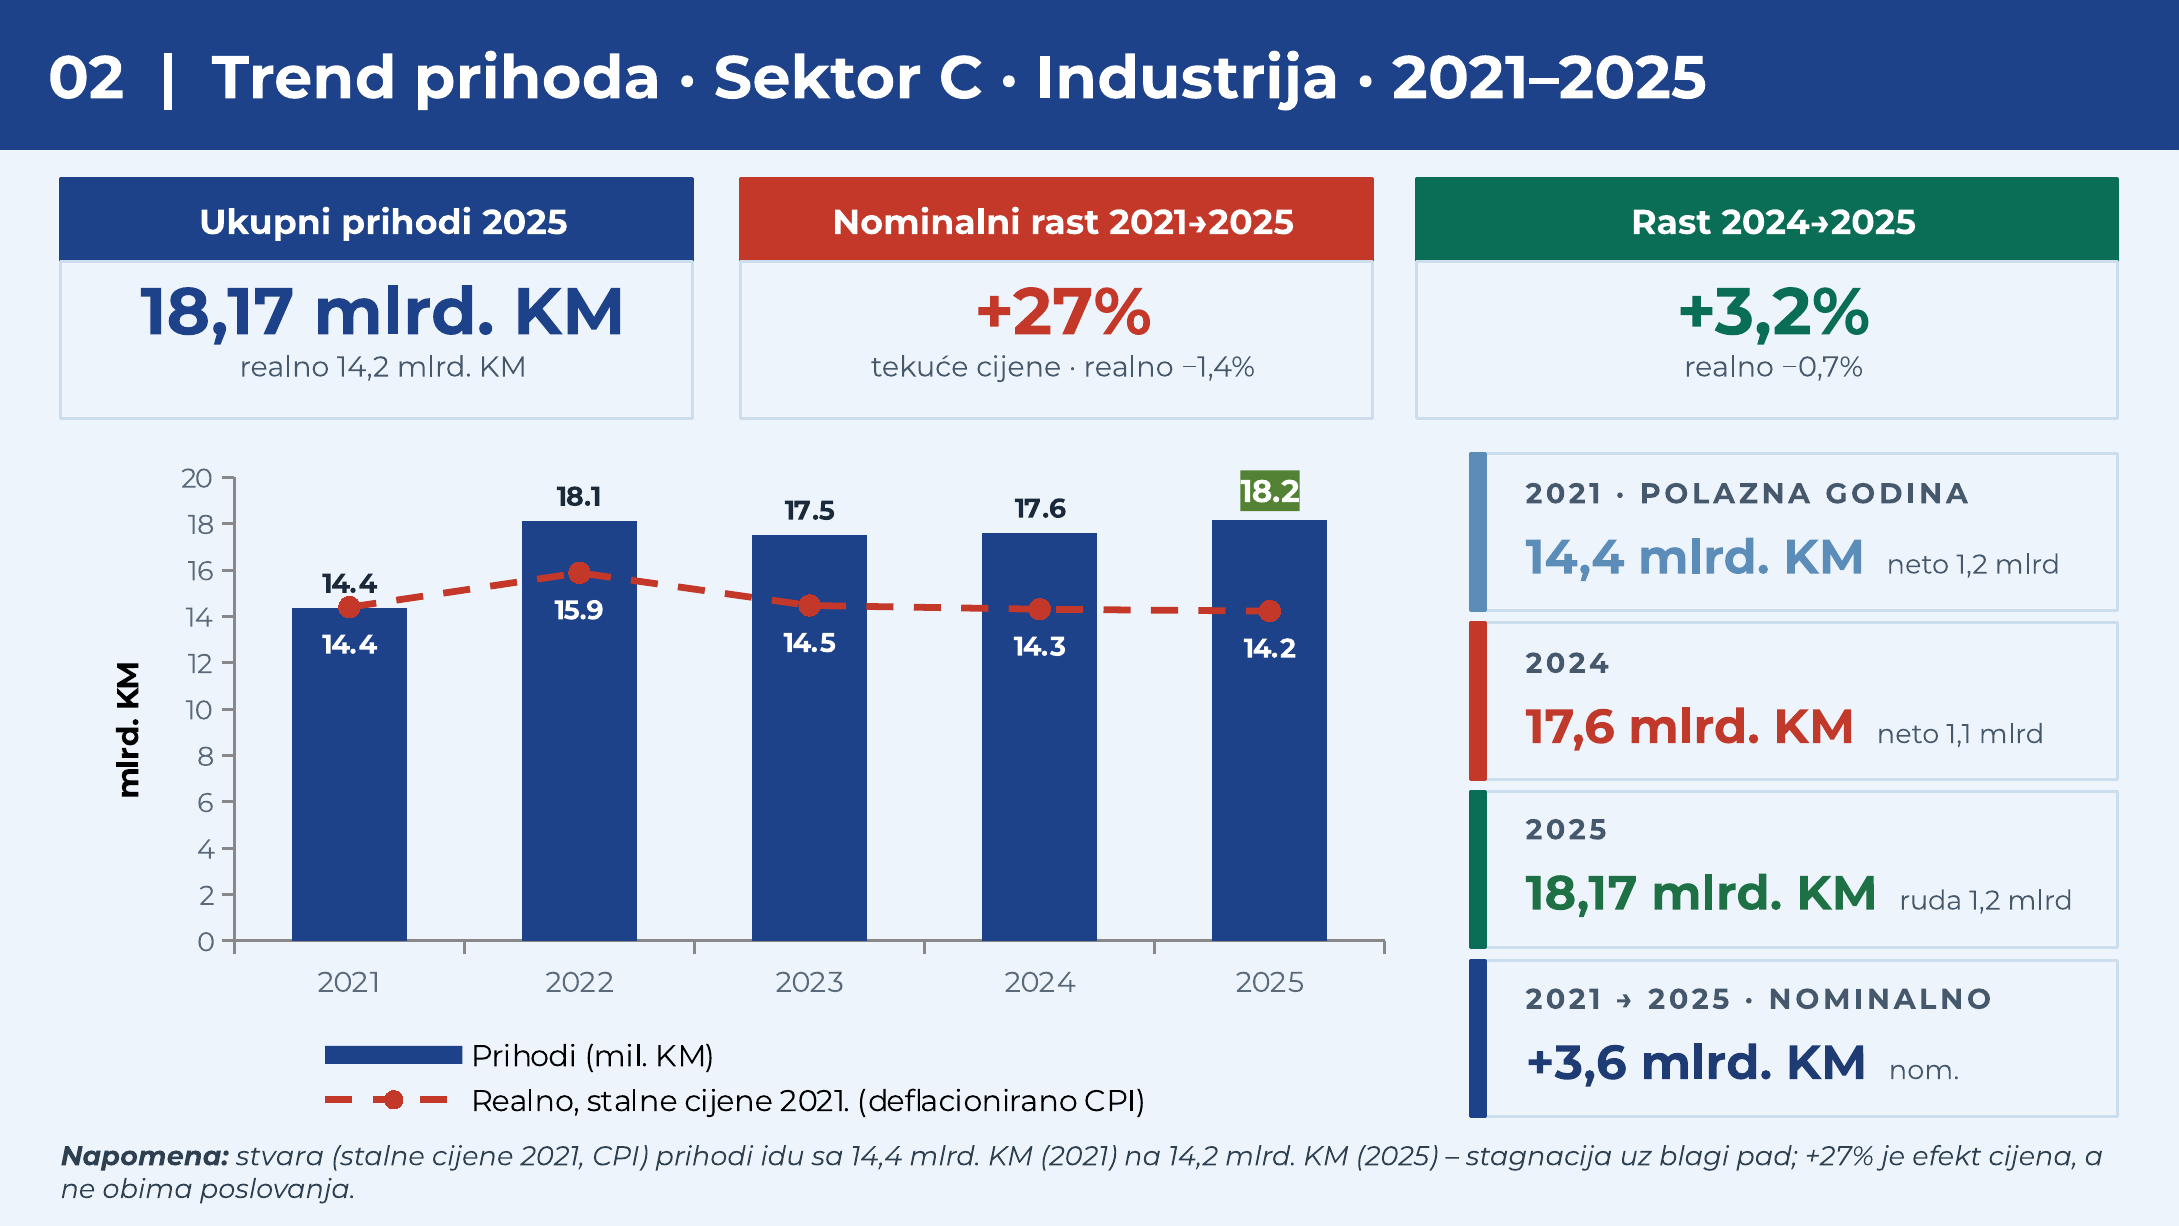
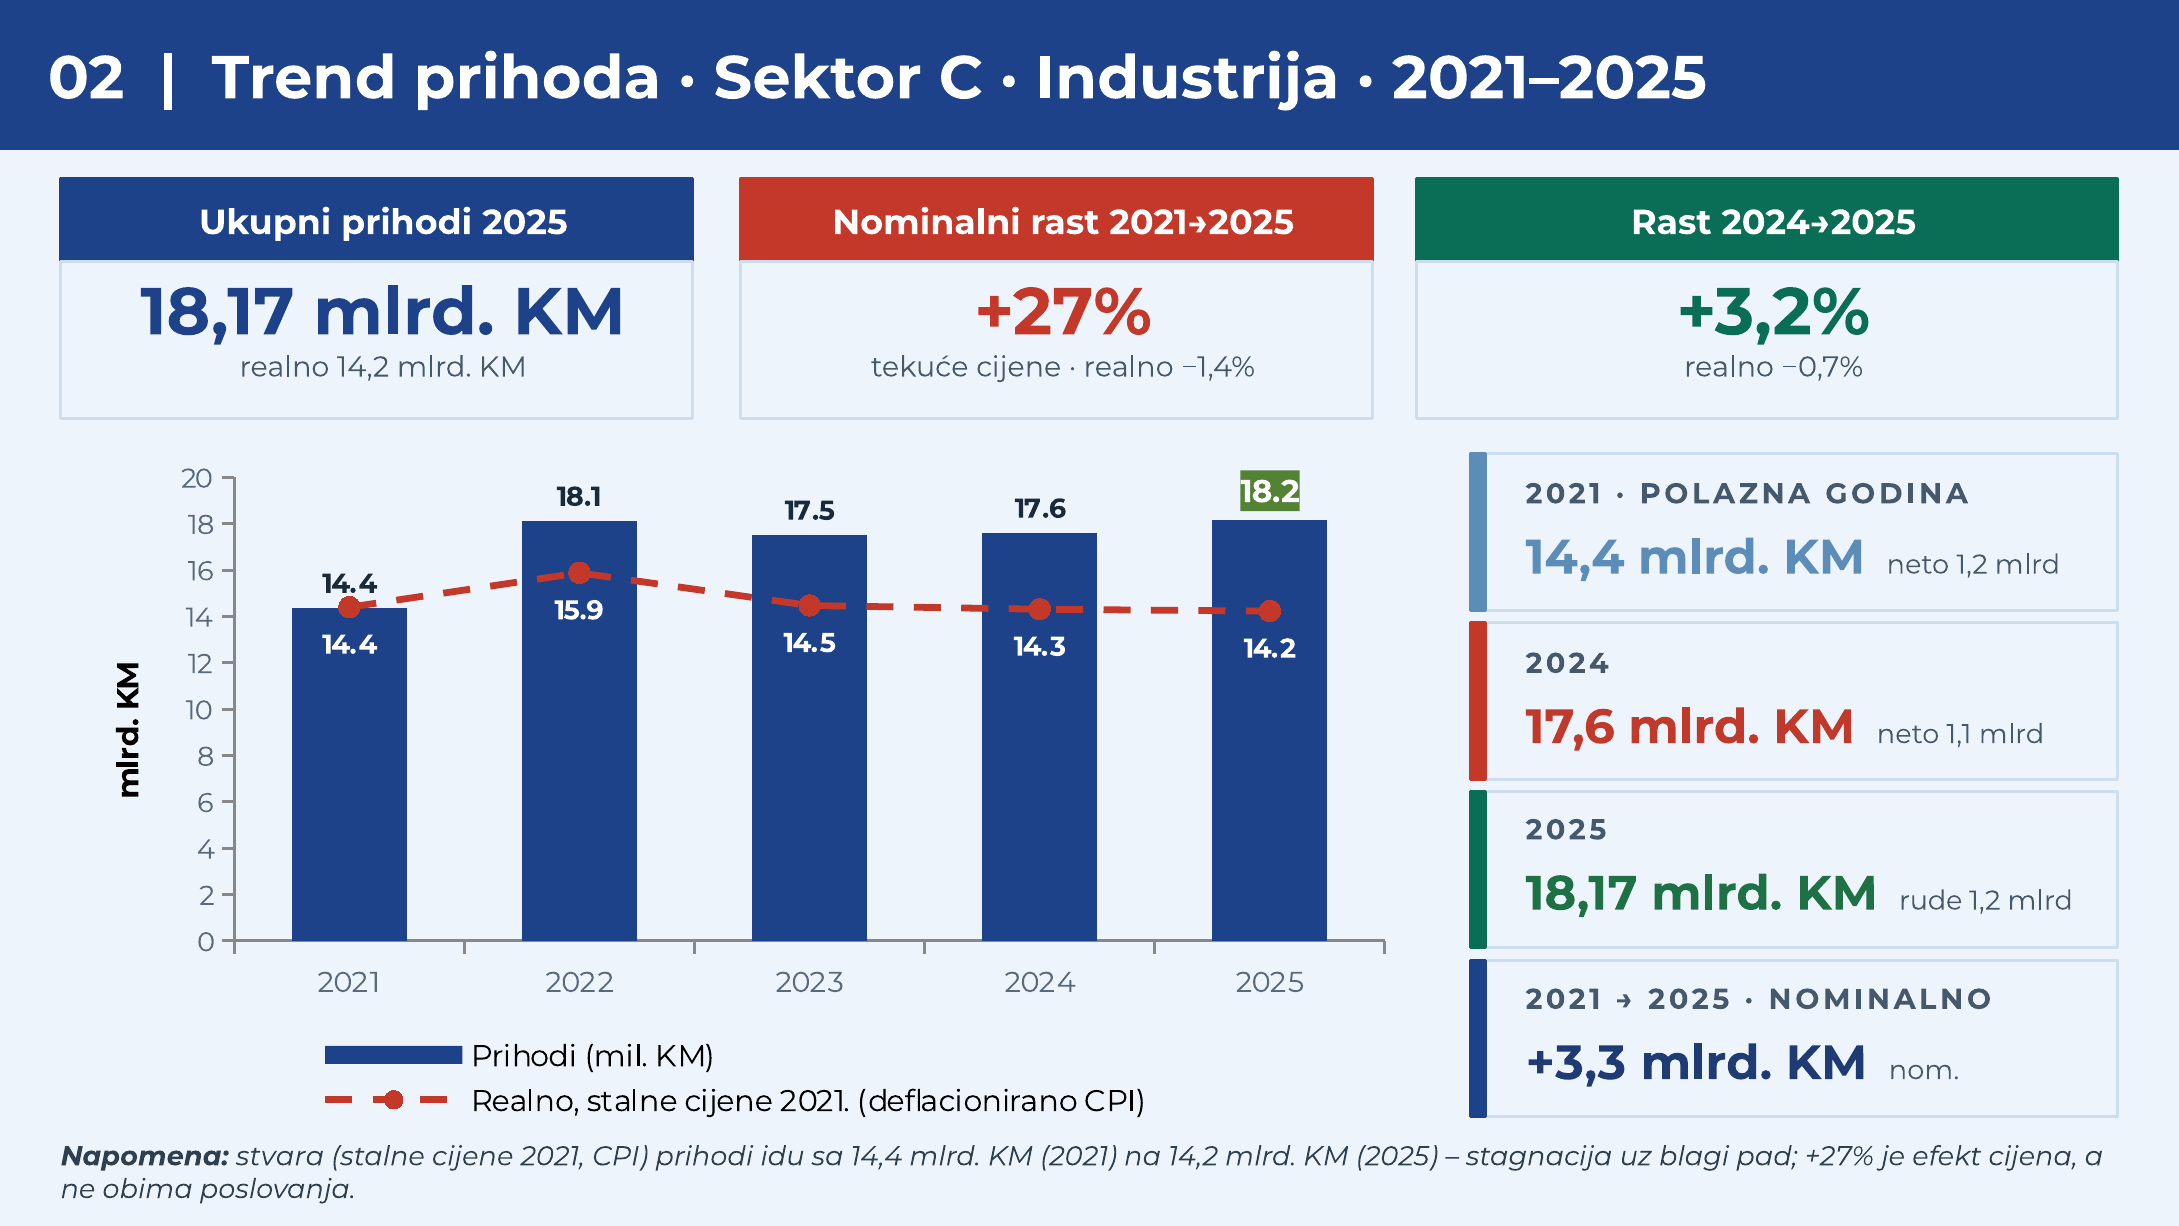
ruda: ruda -> rude
+3,6: +3,6 -> +3,3
